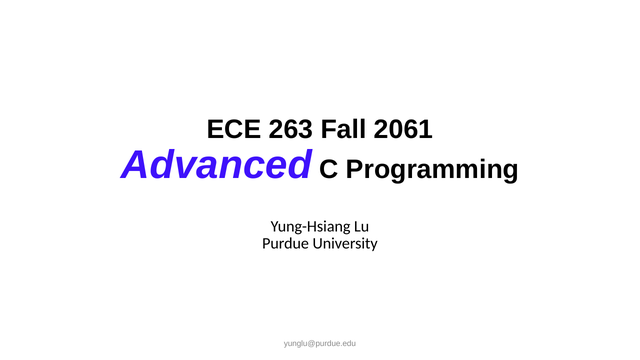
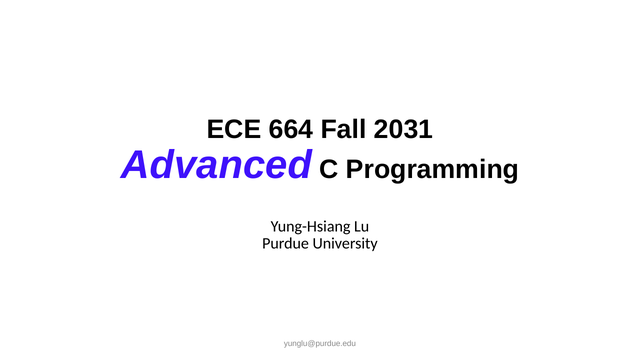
263: 263 -> 664
2061: 2061 -> 2031
